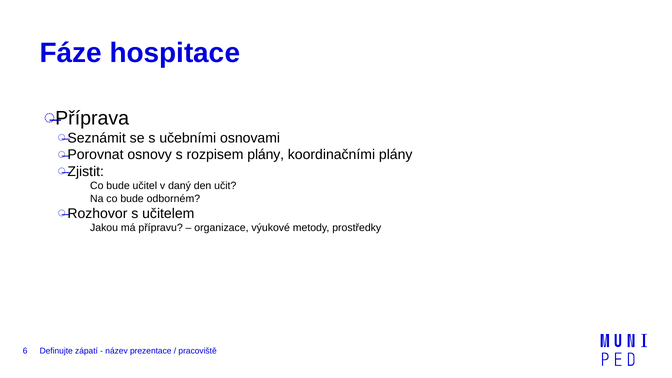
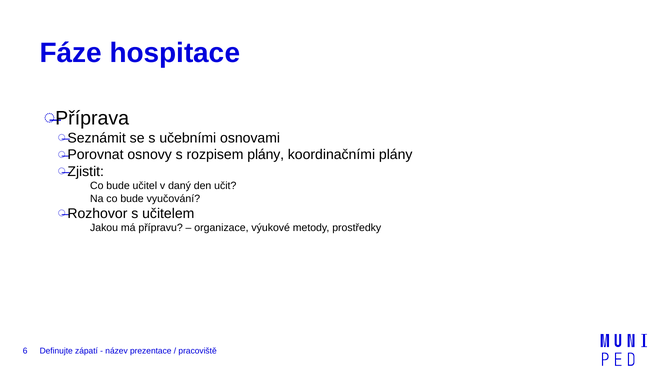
odborném: odborném -> vyučování
